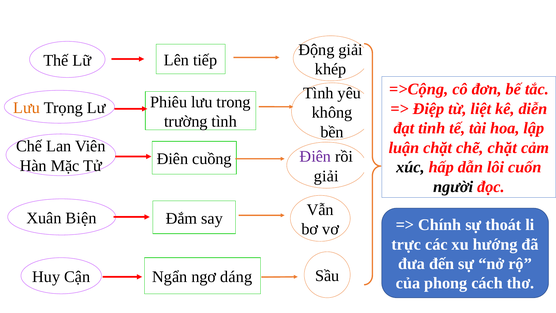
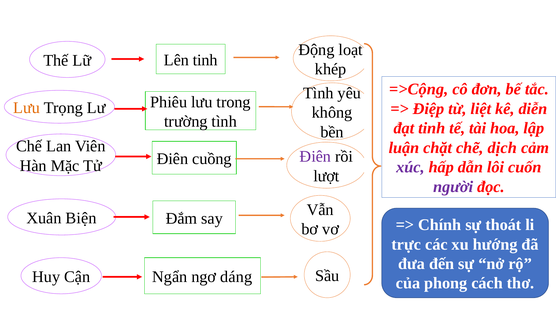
Động giải: giải -> loạt
Lên tiếp: tiếp -> tinh
chẽ chặt: chặt -> dịch
xúc colour: black -> purple
giải at (326, 176): giải -> lượt
người colour: black -> purple
